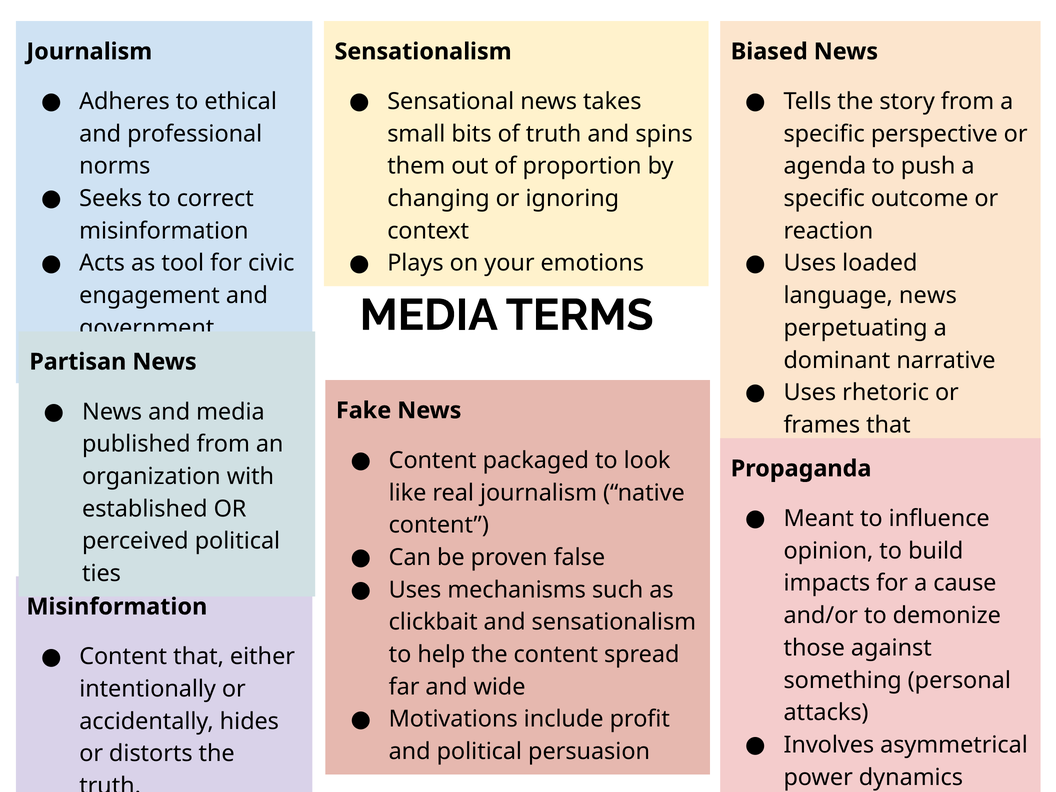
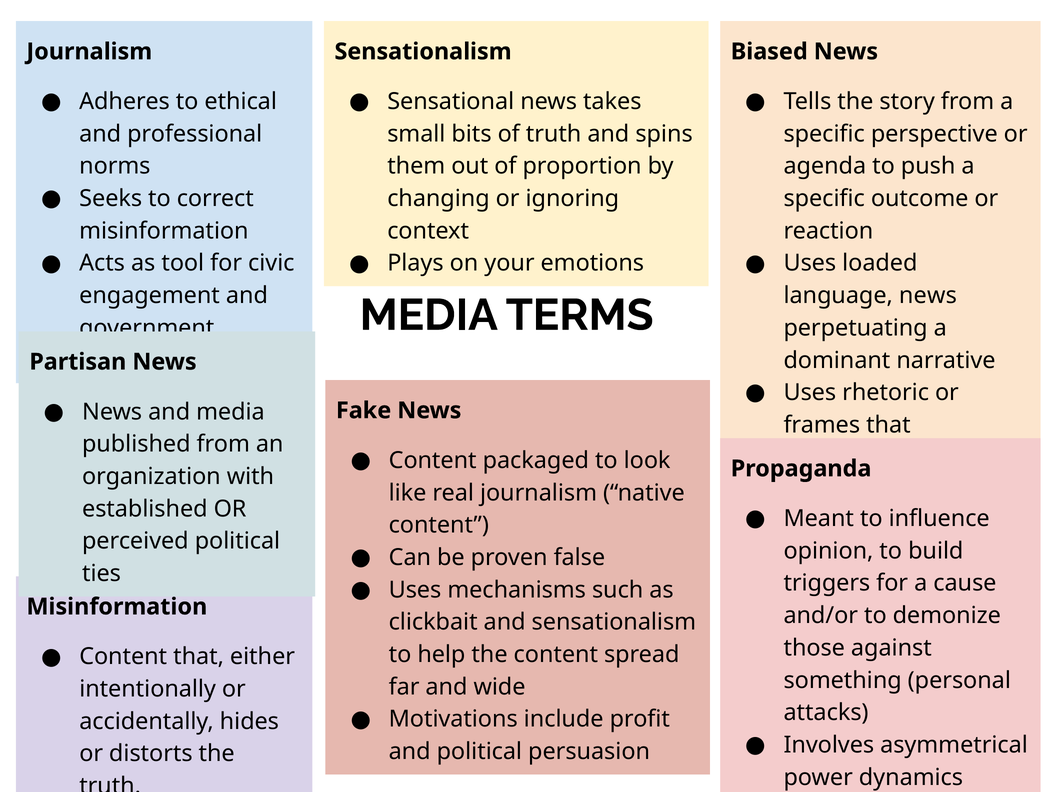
impacts: impacts -> triggers
